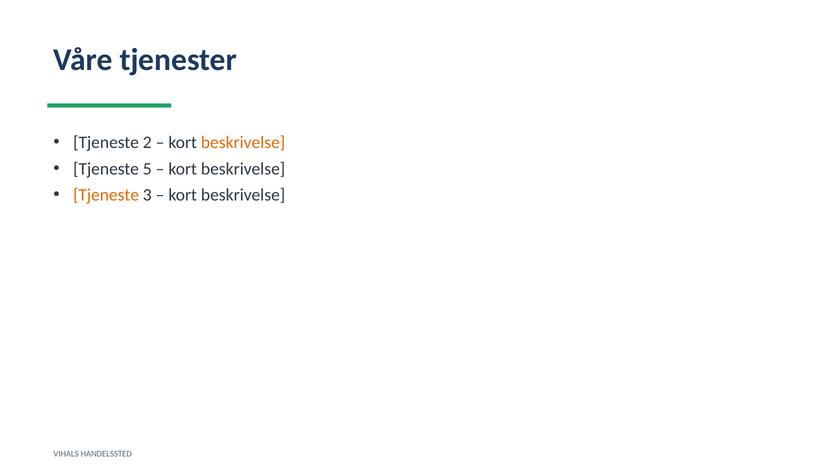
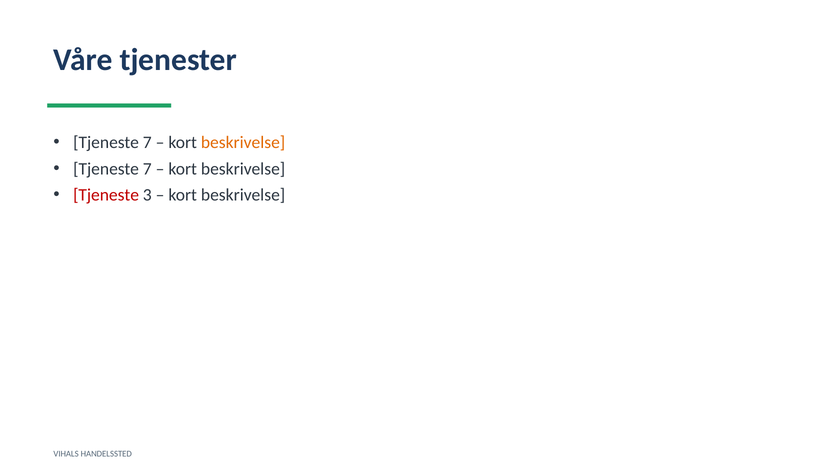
2 at (147, 142): 2 -> 7
5 at (147, 169): 5 -> 7
Tjeneste at (106, 195) colour: orange -> red
